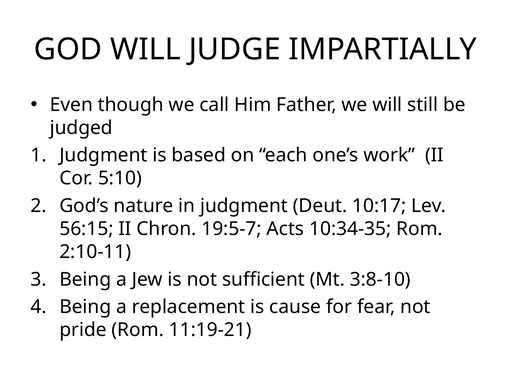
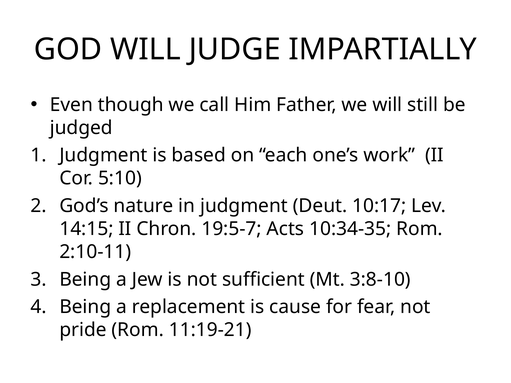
56:15: 56:15 -> 14:15
